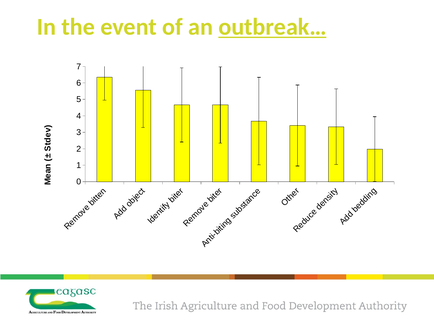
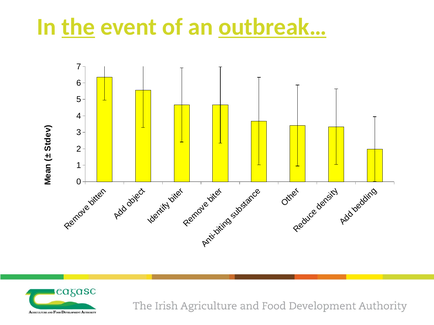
the underline: none -> present
